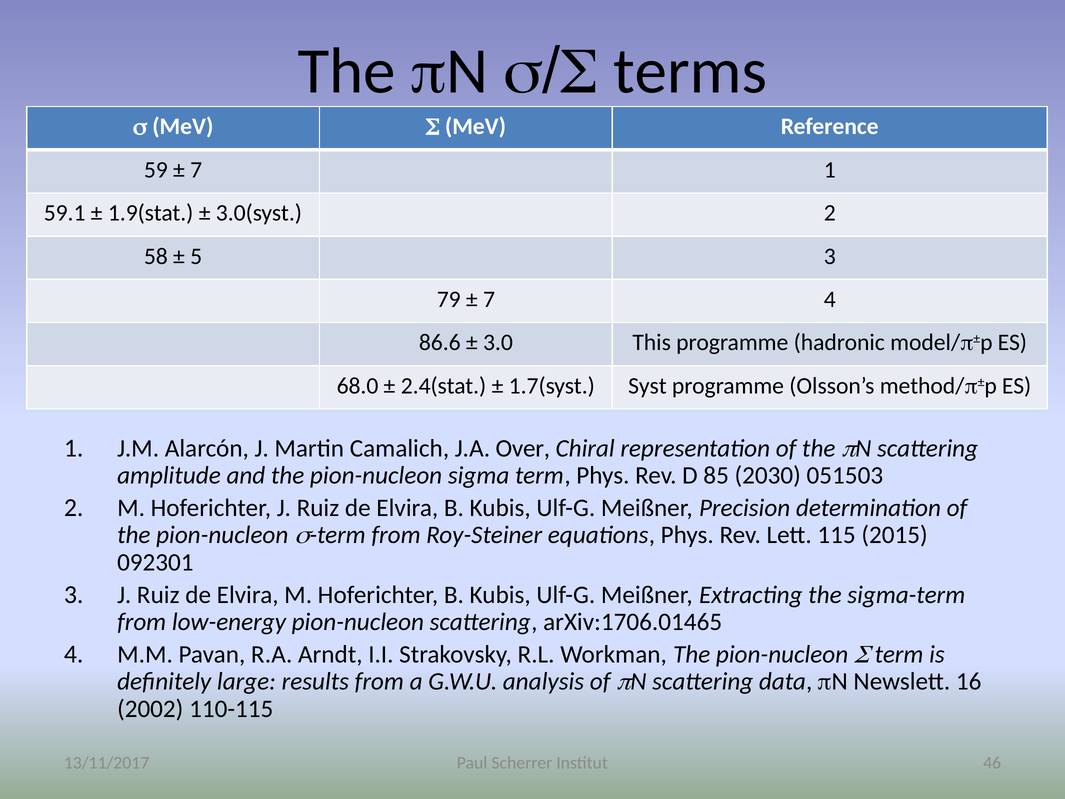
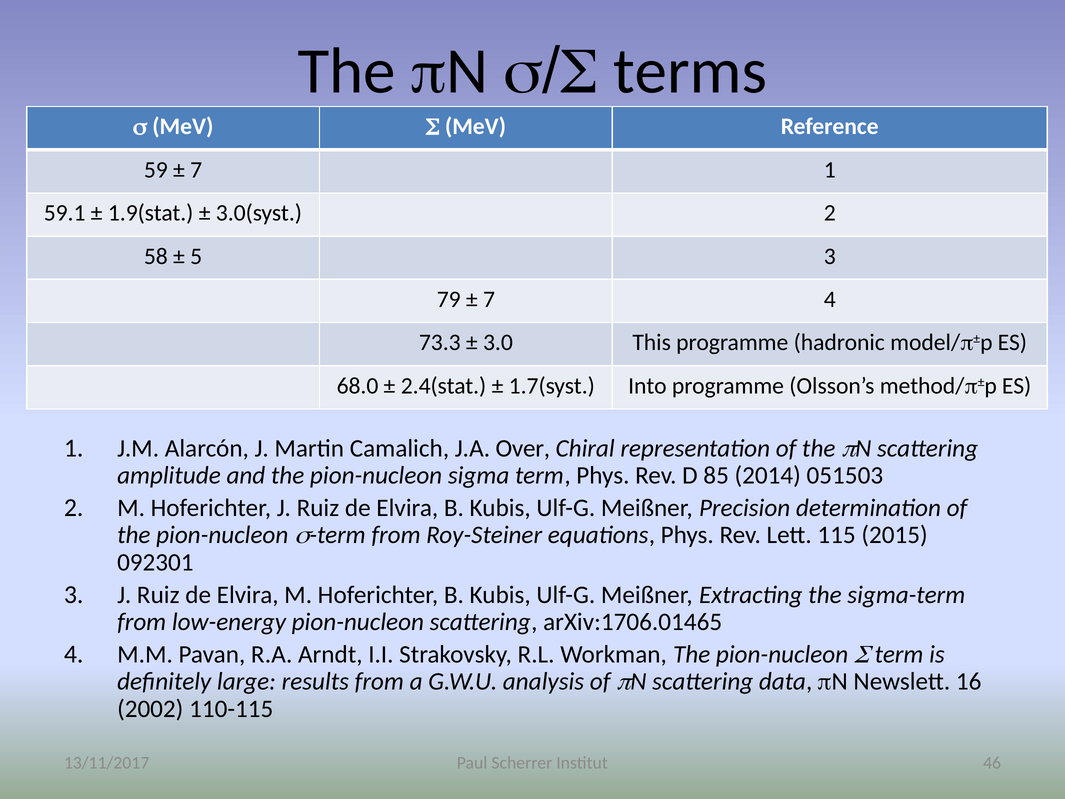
86.6: 86.6 -> 73.3
Syst: Syst -> Into
2030: 2030 -> 2014
